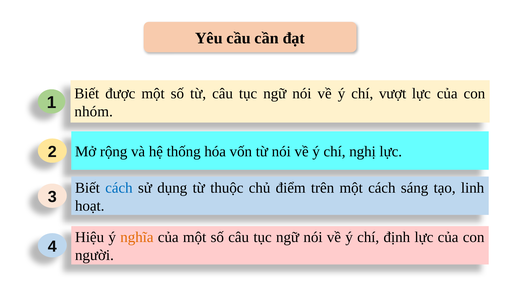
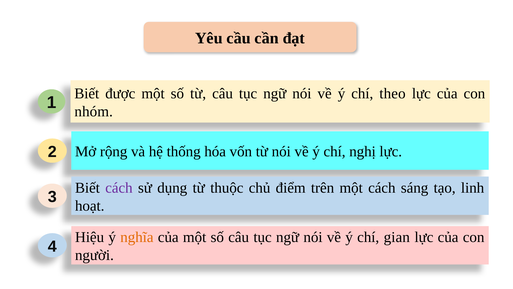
vượt: vượt -> theo
cách at (119, 187) colour: blue -> purple
định: định -> gian
